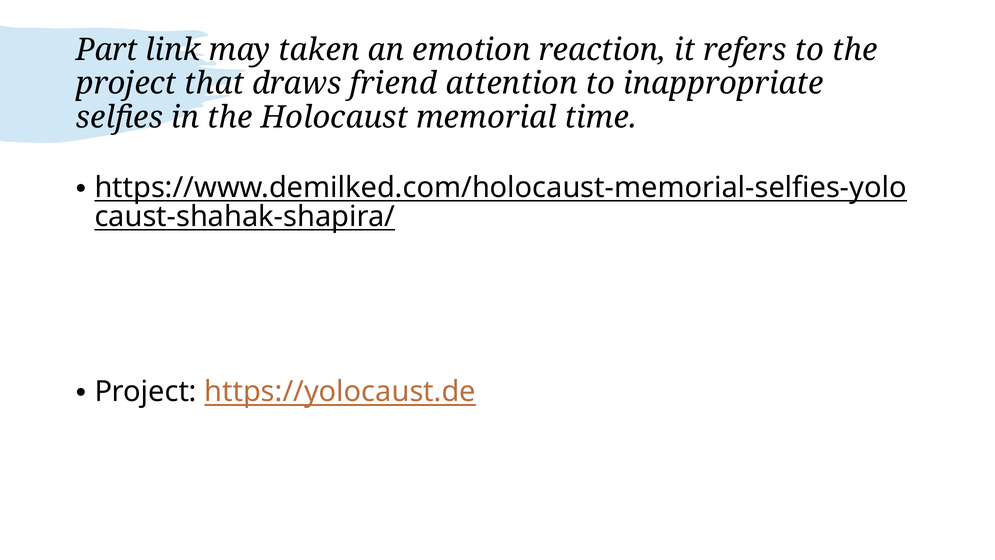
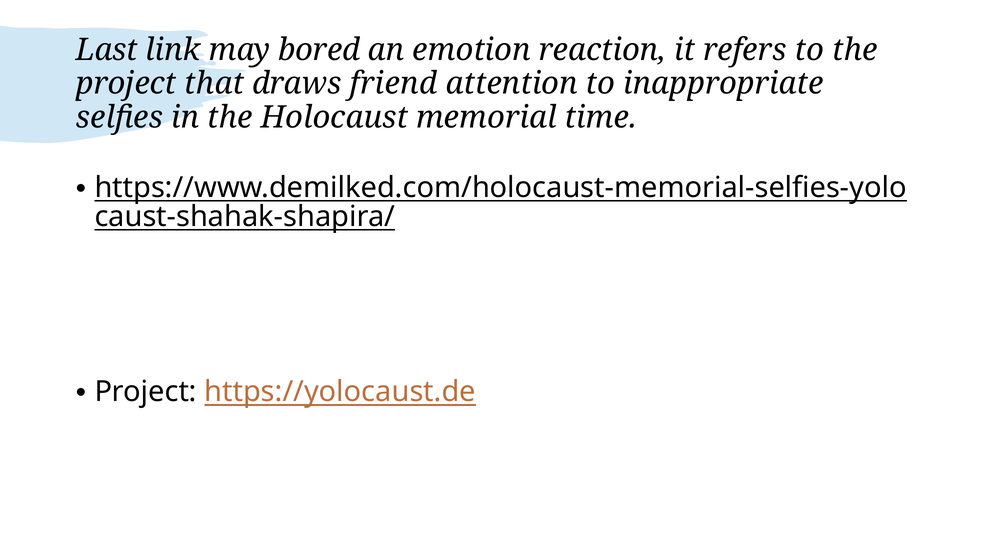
Part: Part -> Last
taken: taken -> bored
